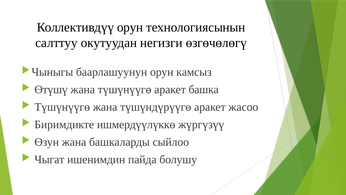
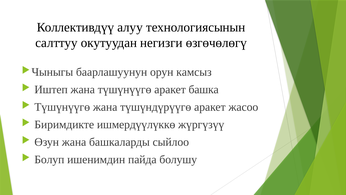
Коллективдүү орун: орун -> алуу
Өтүшү: Өтүшү -> Иштеп
Чыгат: Чыгат -> Болуп
